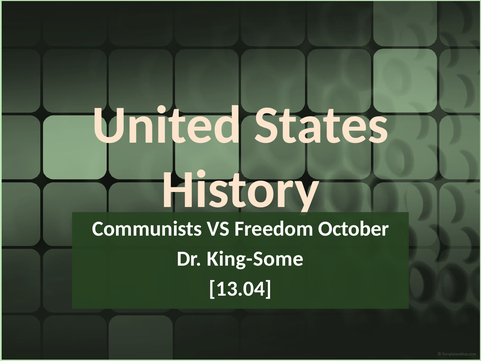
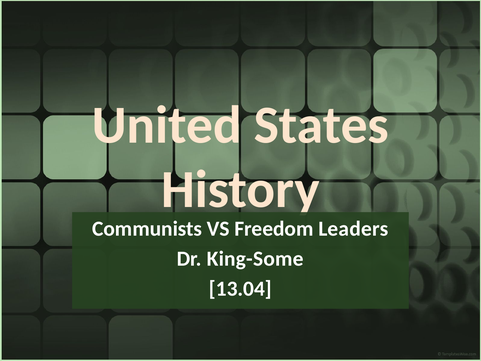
October: October -> Leaders
